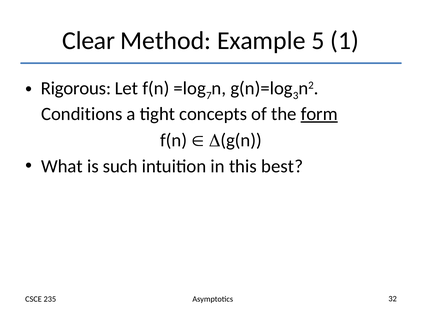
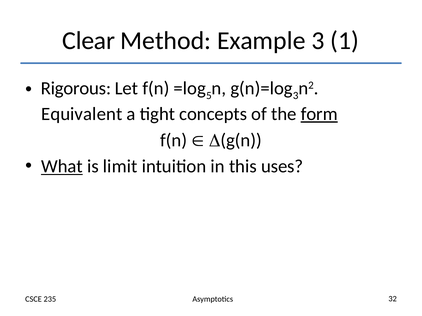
Example 5: 5 -> 3
7: 7 -> 5
Conditions: Conditions -> Equivalent
What underline: none -> present
such: such -> limit
best: best -> uses
